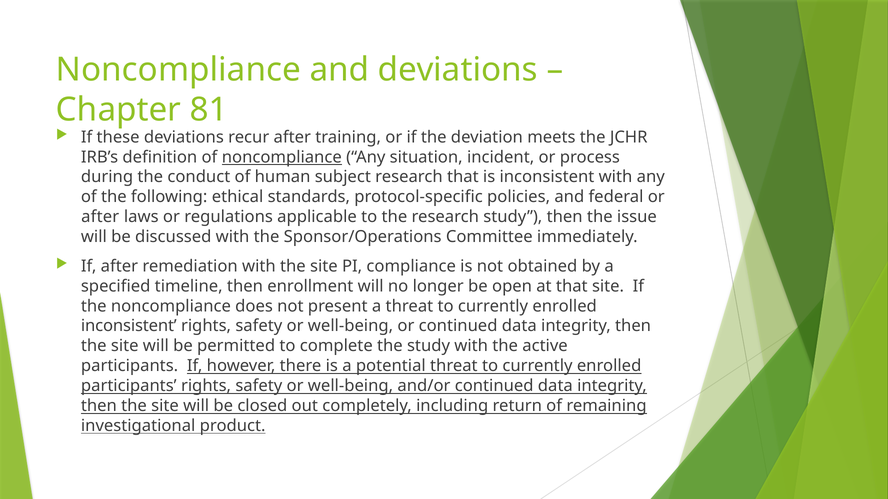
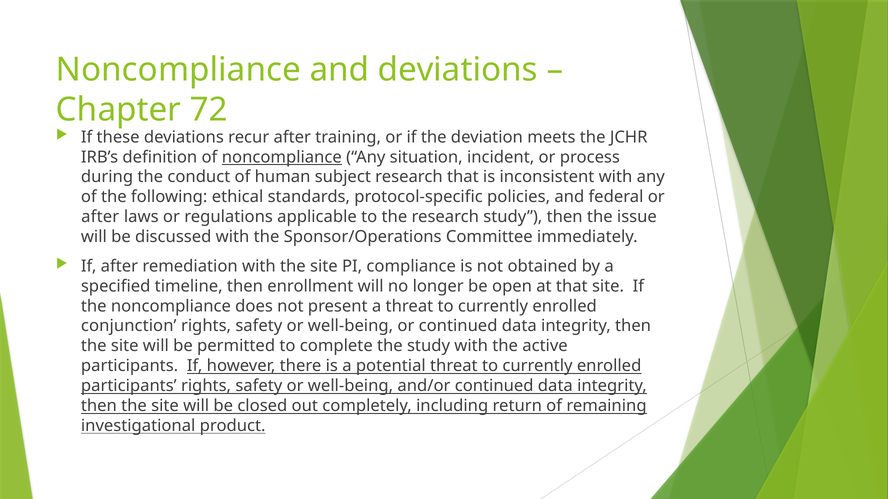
81: 81 -> 72
inconsistent at (129, 326): inconsistent -> conjunction
